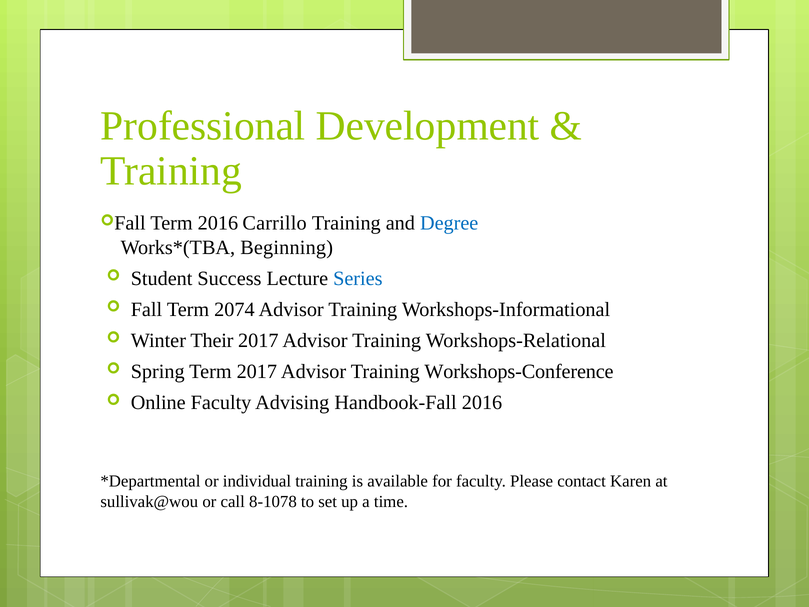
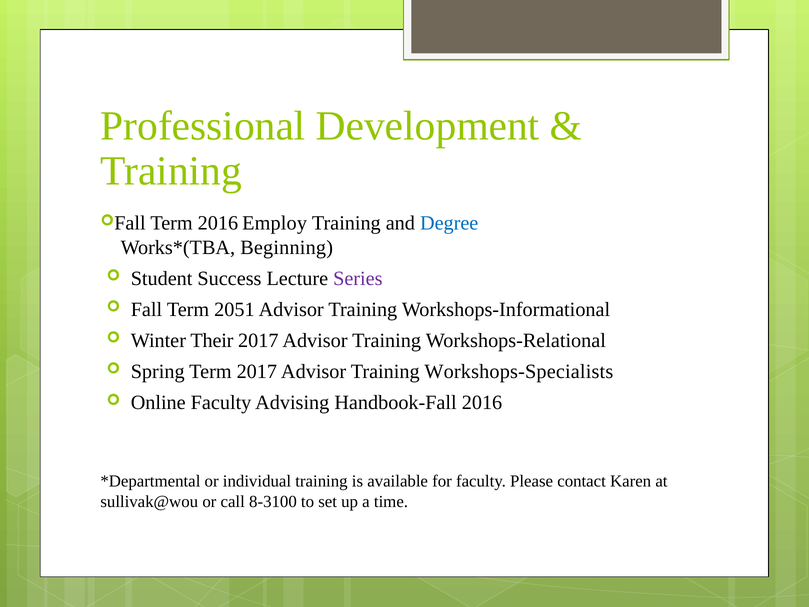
Carrillo: Carrillo -> Employ
Series colour: blue -> purple
2074: 2074 -> 2051
Workshops-Conference: Workshops-Conference -> Workshops-Specialists
8-1078: 8-1078 -> 8-3100
